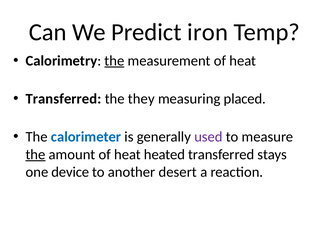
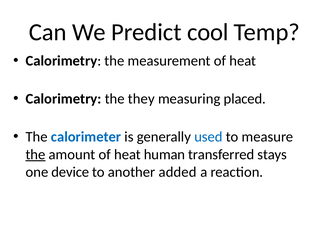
iron: iron -> cool
the at (114, 61) underline: present -> none
Transferred at (63, 99): Transferred -> Calorimetry
used colour: purple -> blue
heated: heated -> human
desert: desert -> added
